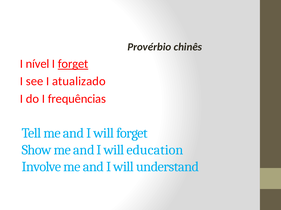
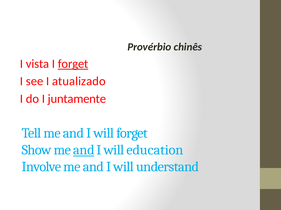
nível: nível -> vista
frequências: frequências -> juntamente
and at (84, 150) underline: none -> present
